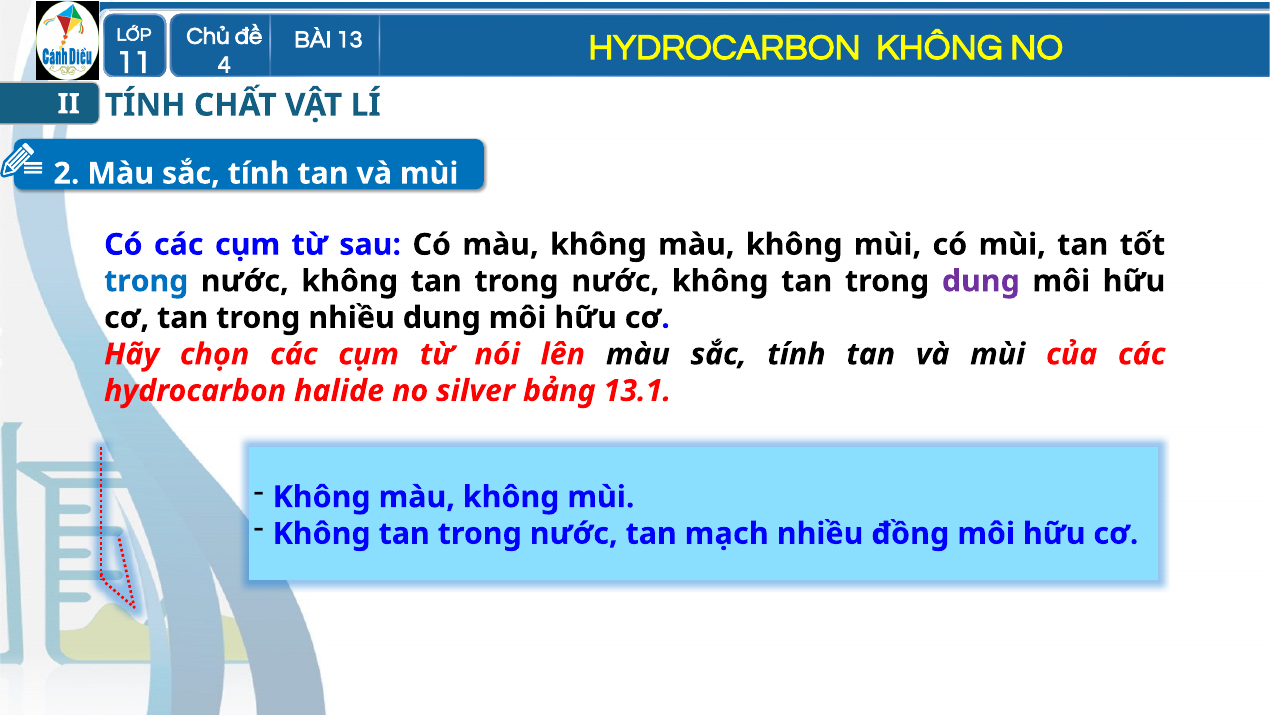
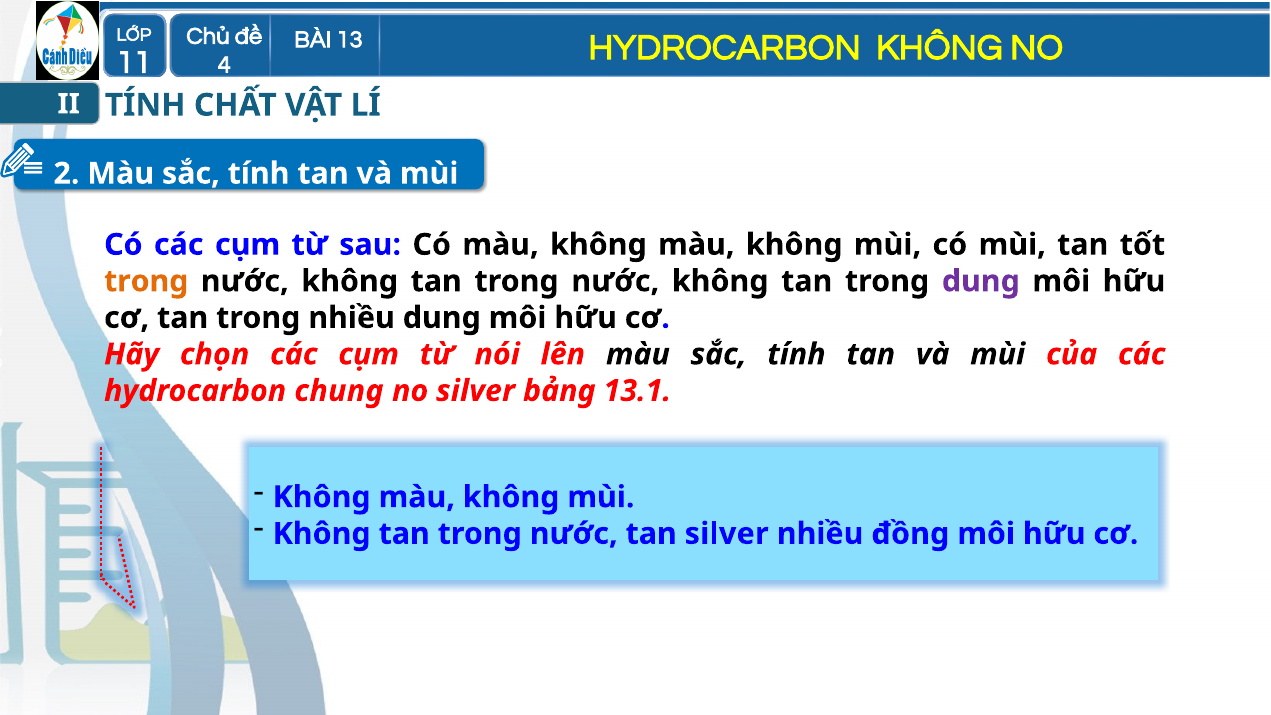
trong at (146, 281) colour: blue -> orange
halide: halide -> chung
tan mạch: mạch -> silver
